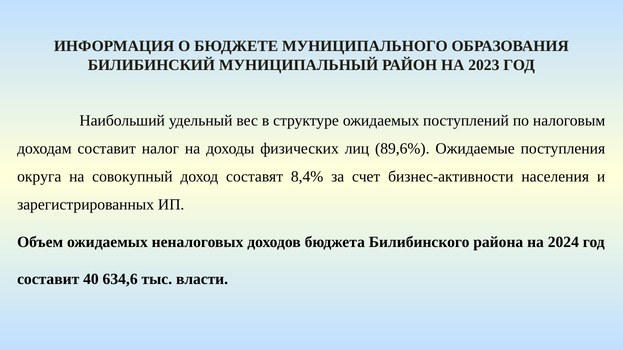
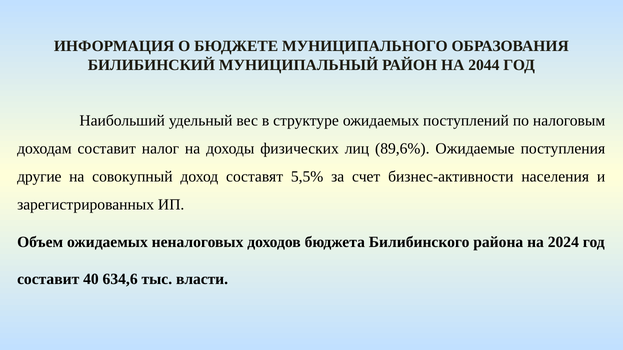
2023: 2023 -> 2044
округа: округа -> другие
8,4%: 8,4% -> 5,5%
